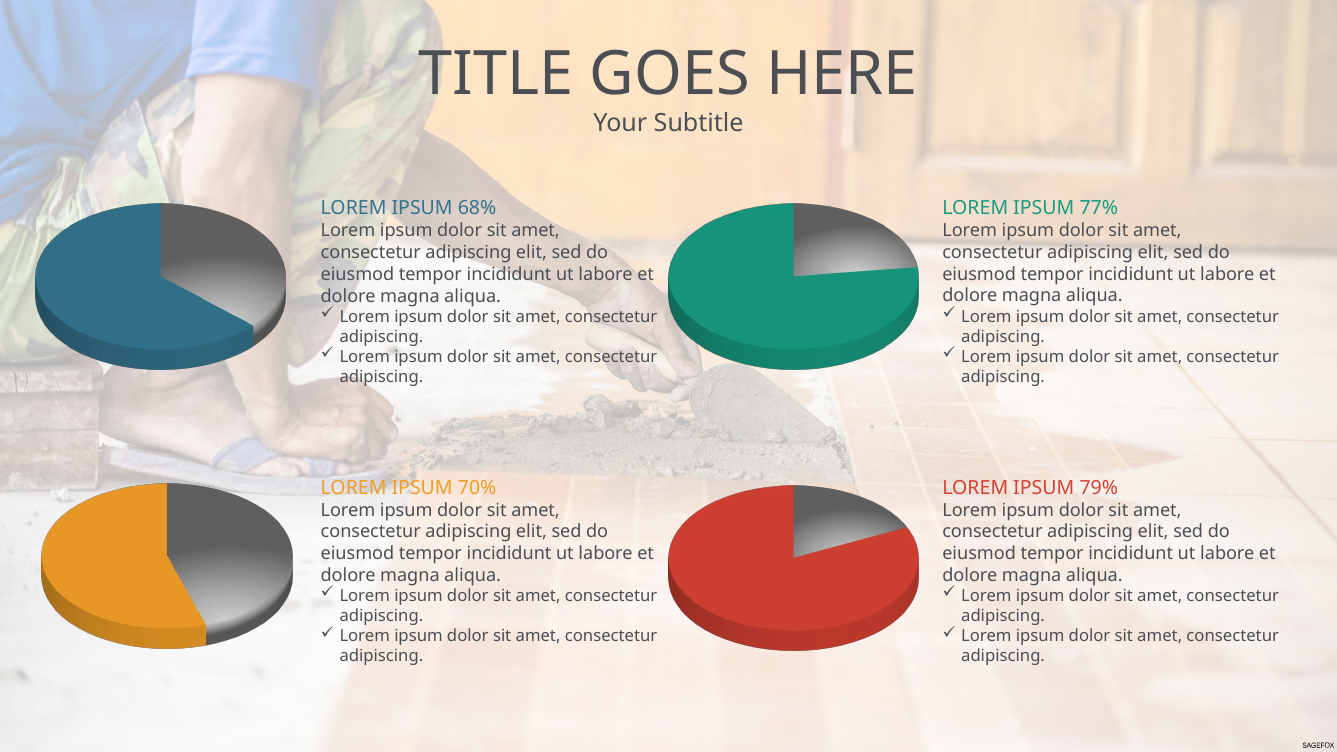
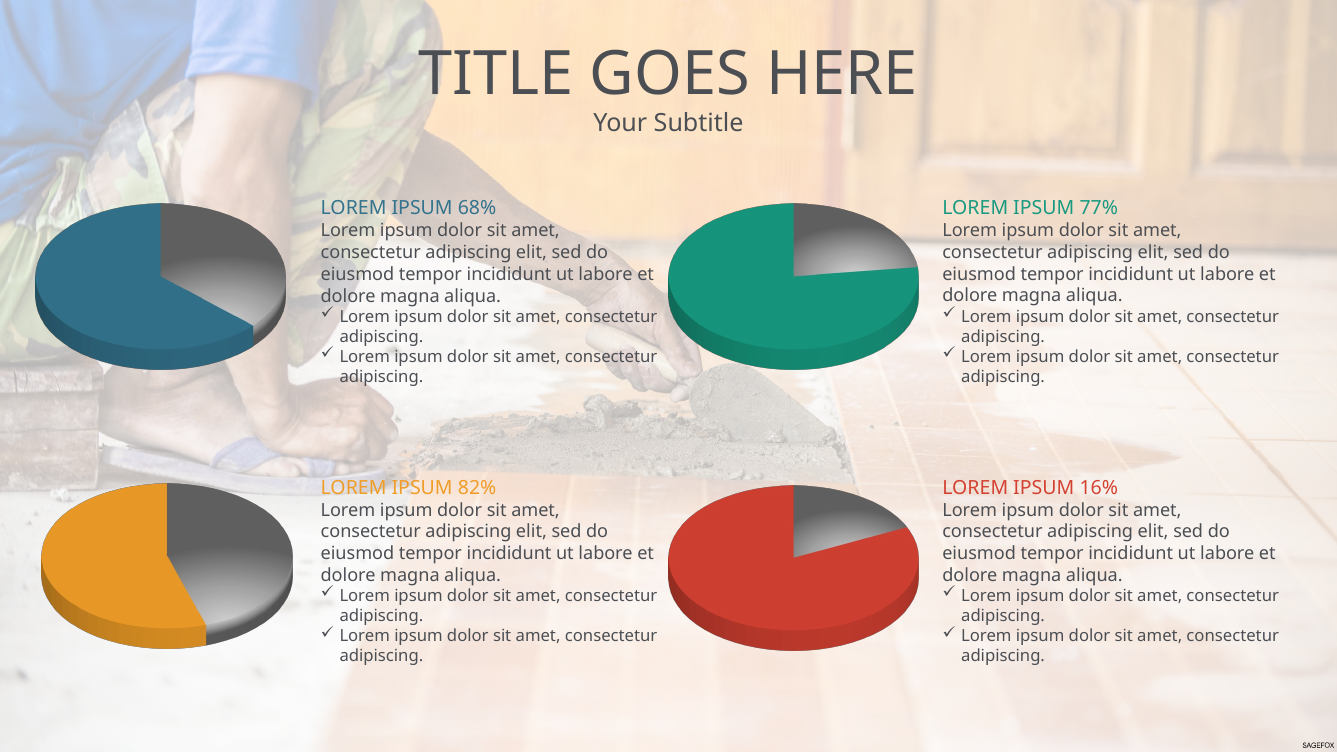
70%: 70% -> 82%
79%: 79% -> 16%
